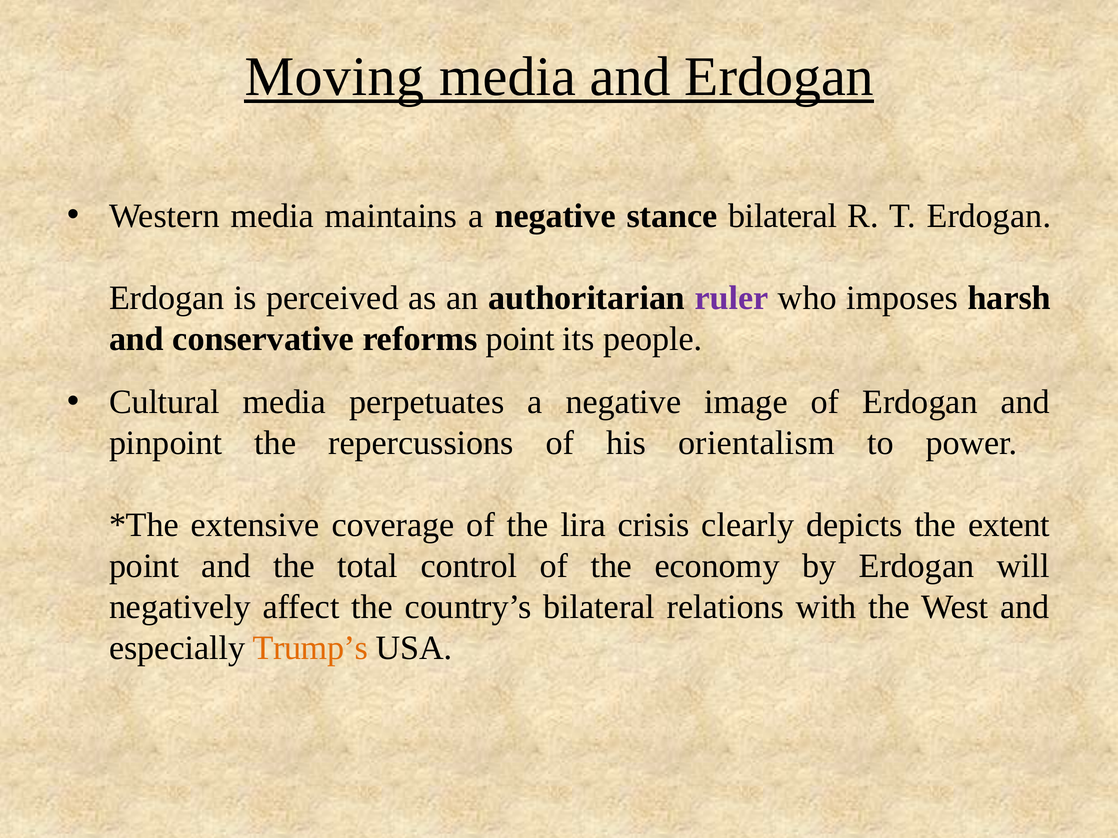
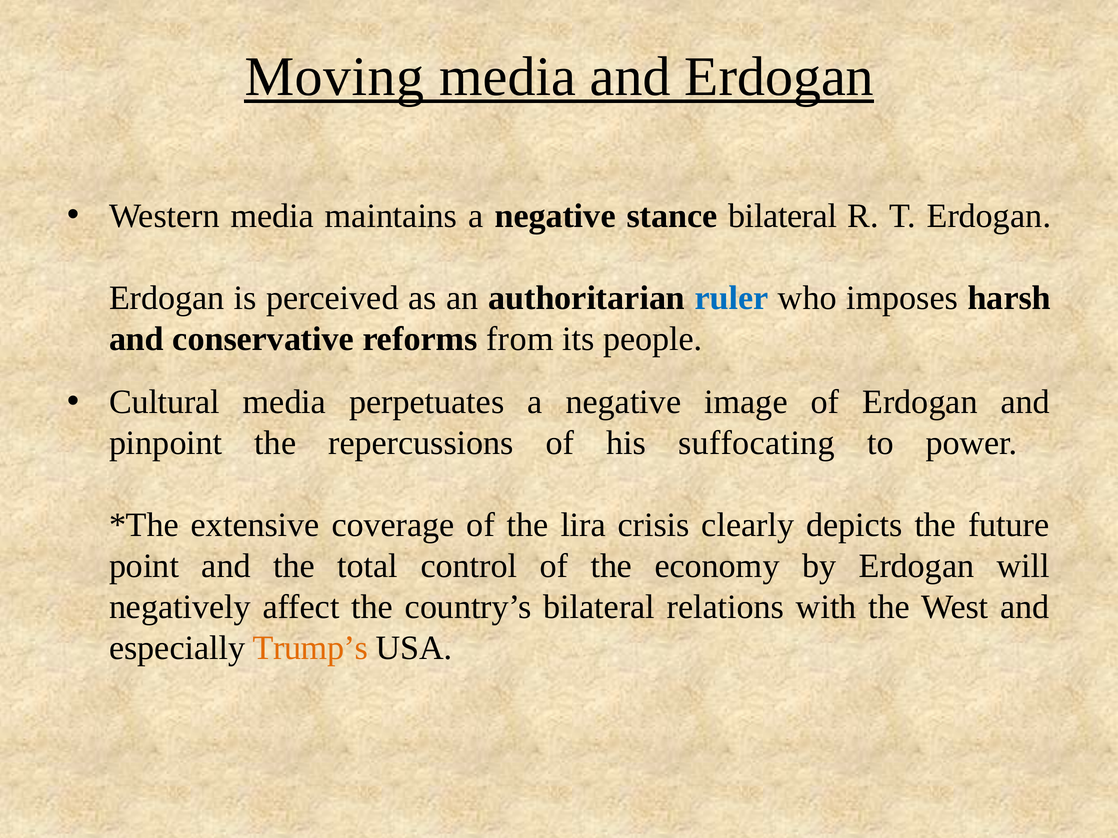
ruler colour: purple -> blue
reforms point: point -> from
orientalism: orientalism -> suffocating
extent: extent -> future
